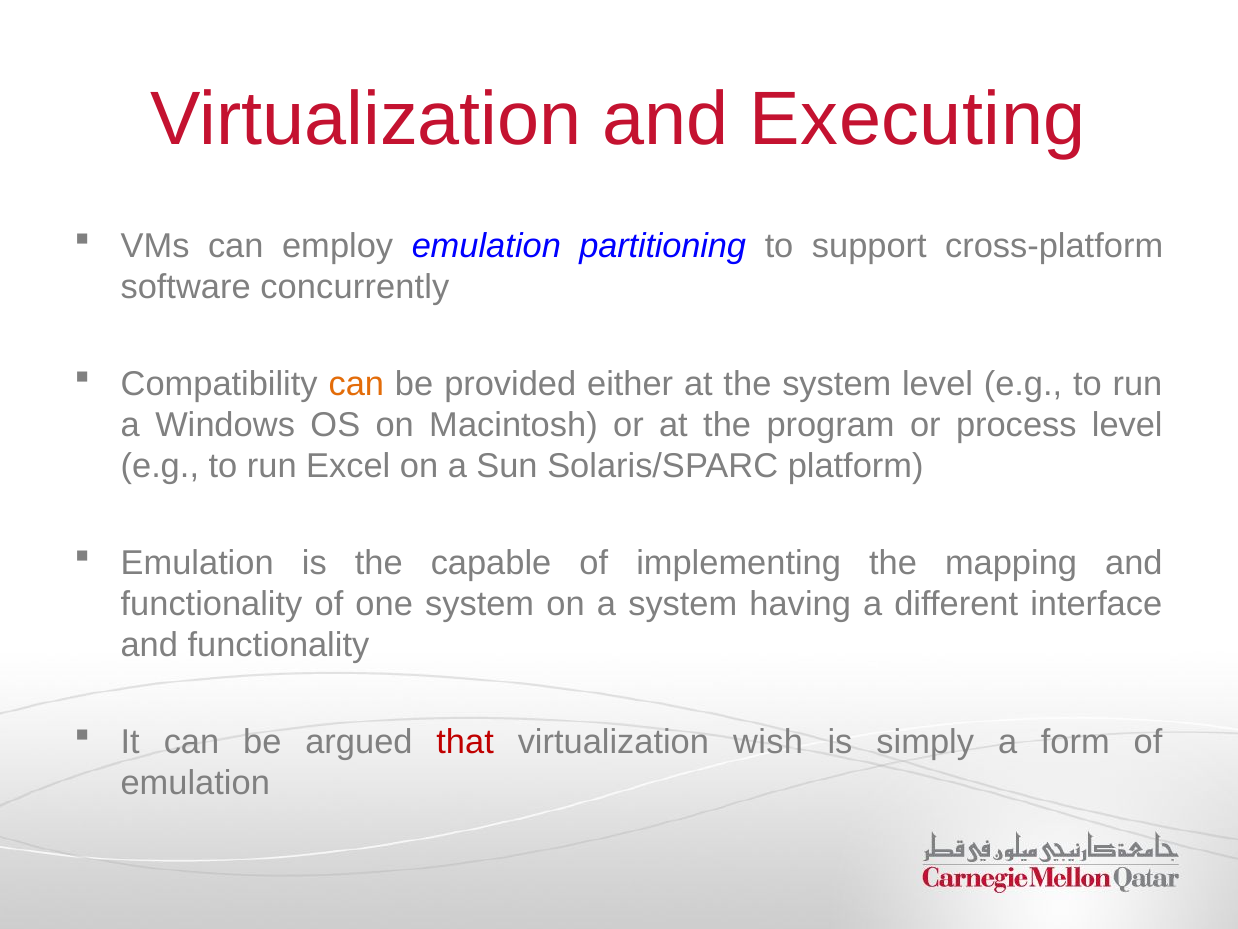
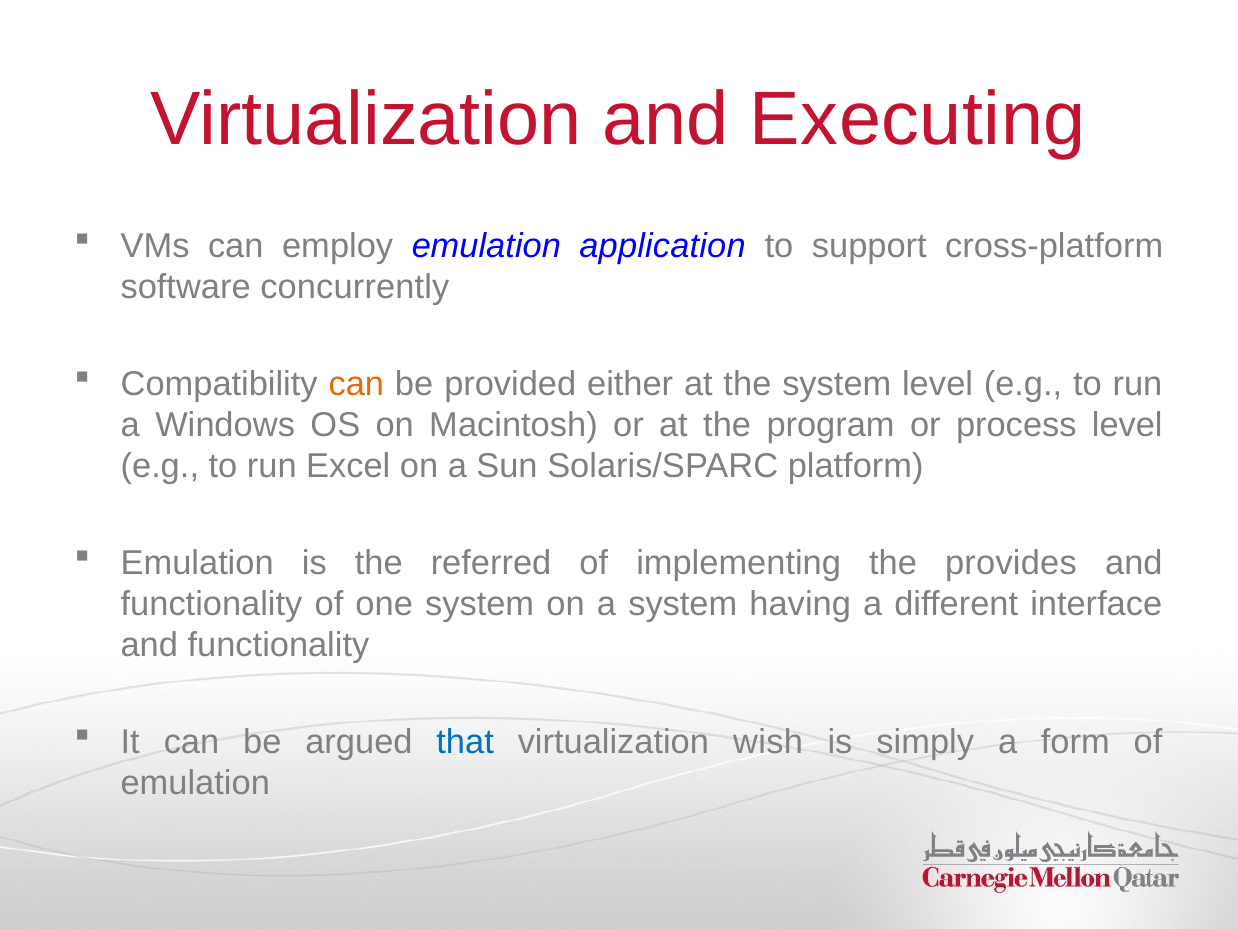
partitioning: partitioning -> application
capable: capable -> referred
mapping: mapping -> provides
that colour: red -> blue
